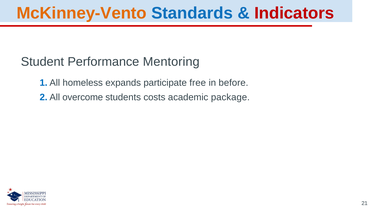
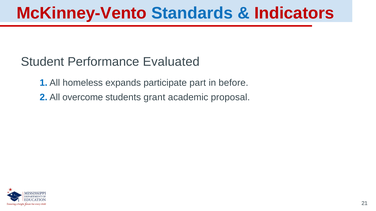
McKinney-Vento colour: orange -> red
Mentoring: Mentoring -> Evaluated
free: free -> part
costs: costs -> grant
package: package -> proposal
